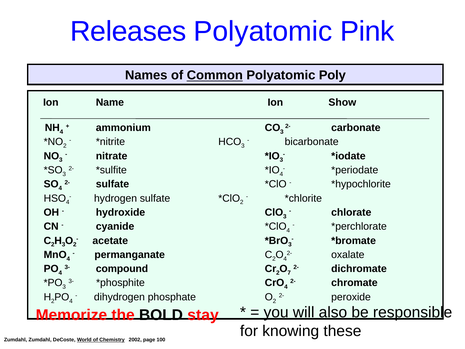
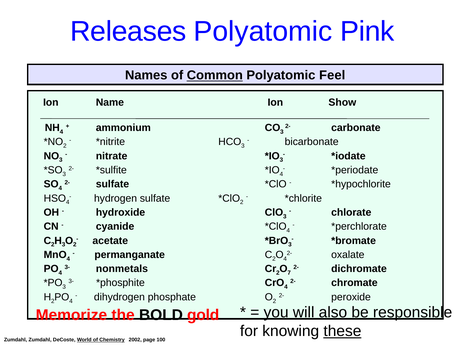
Poly: Poly -> Feel
compound: compound -> nonmetals
stay: stay -> gold
these underline: none -> present
